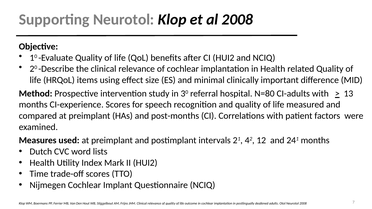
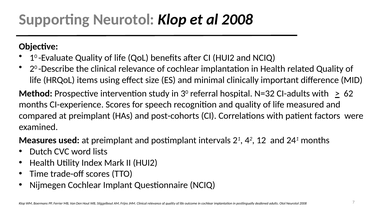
N=80: N=80 -> N=32
13: 13 -> 62
post-months: post-months -> post-cohorts
